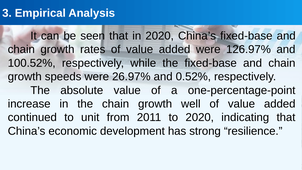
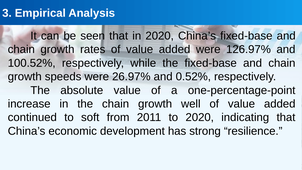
unit: unit -> soft
